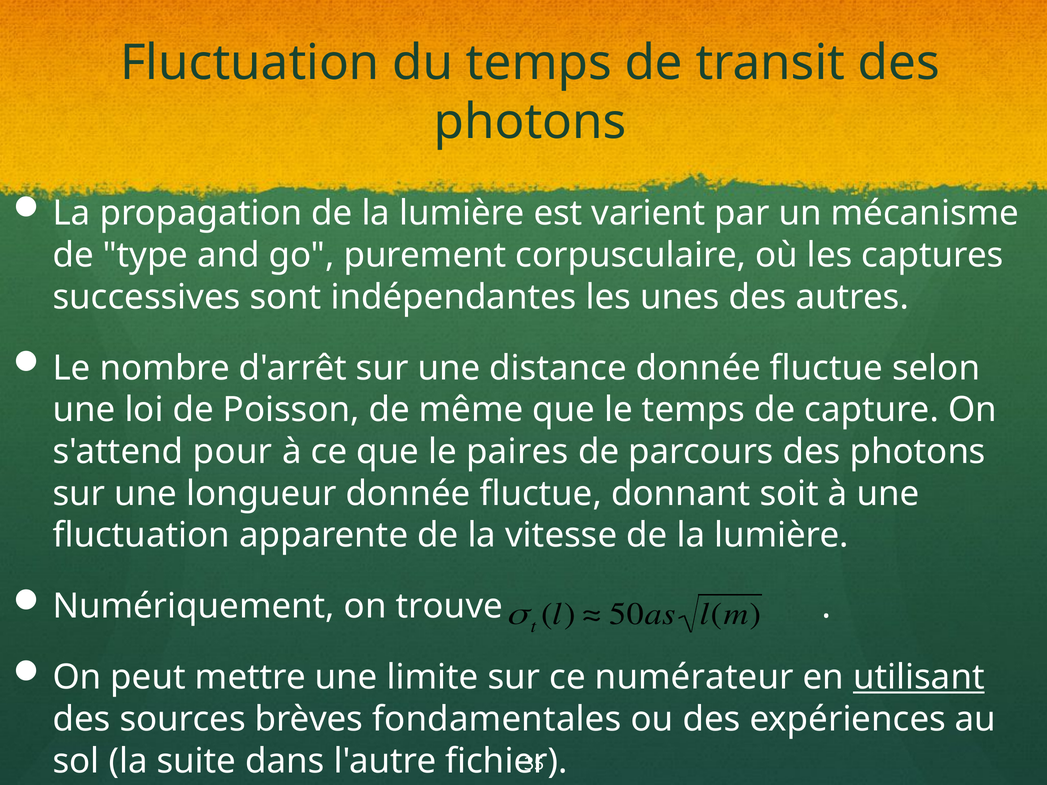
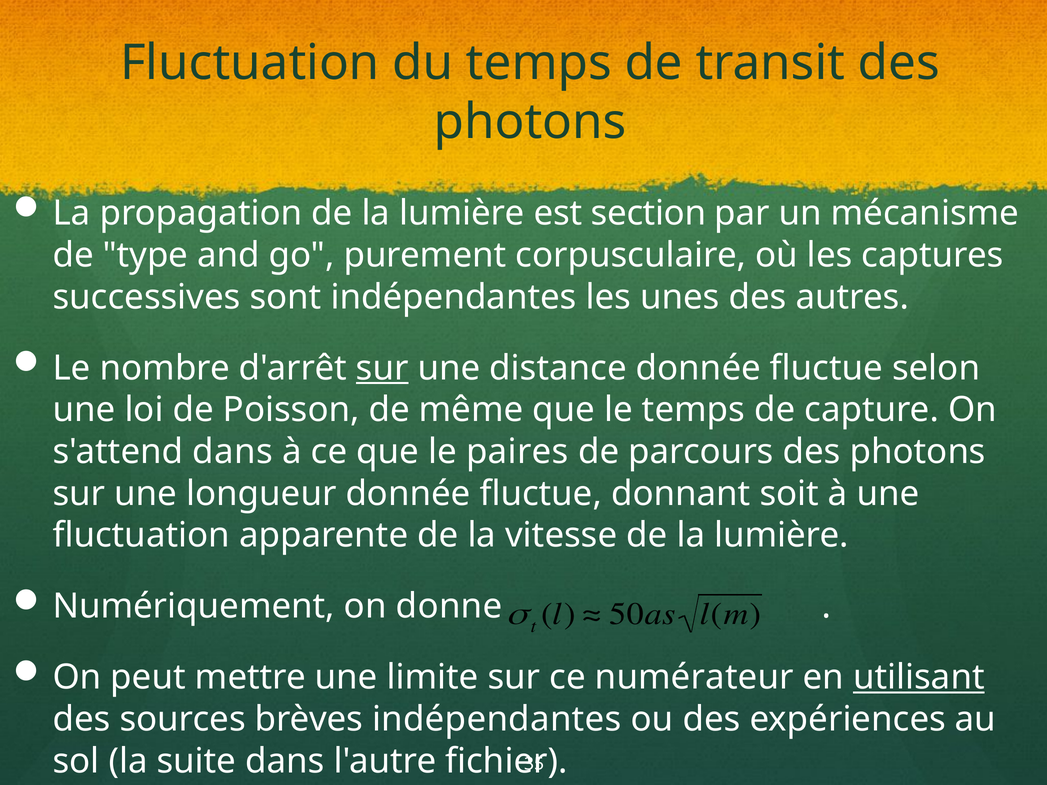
varient: varient -> section
sur at (382, 368) underline: none -> present
s'attend pour: pour -> dans
trouve: trouve -> donne
brèves fondamentales: fondamentales -> indépendantes
